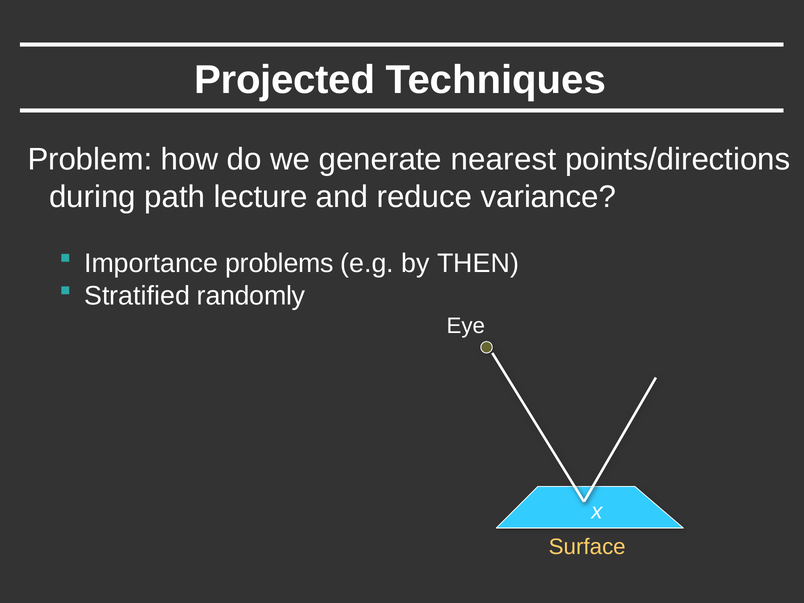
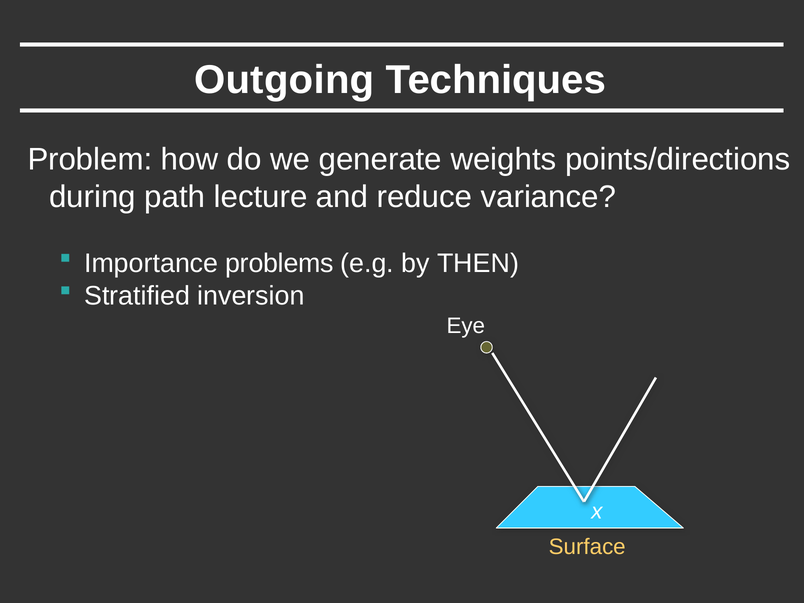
Projected: Projected -> Outgoing
nearest: nearest -> weights
randomly: randomly -> inversion
